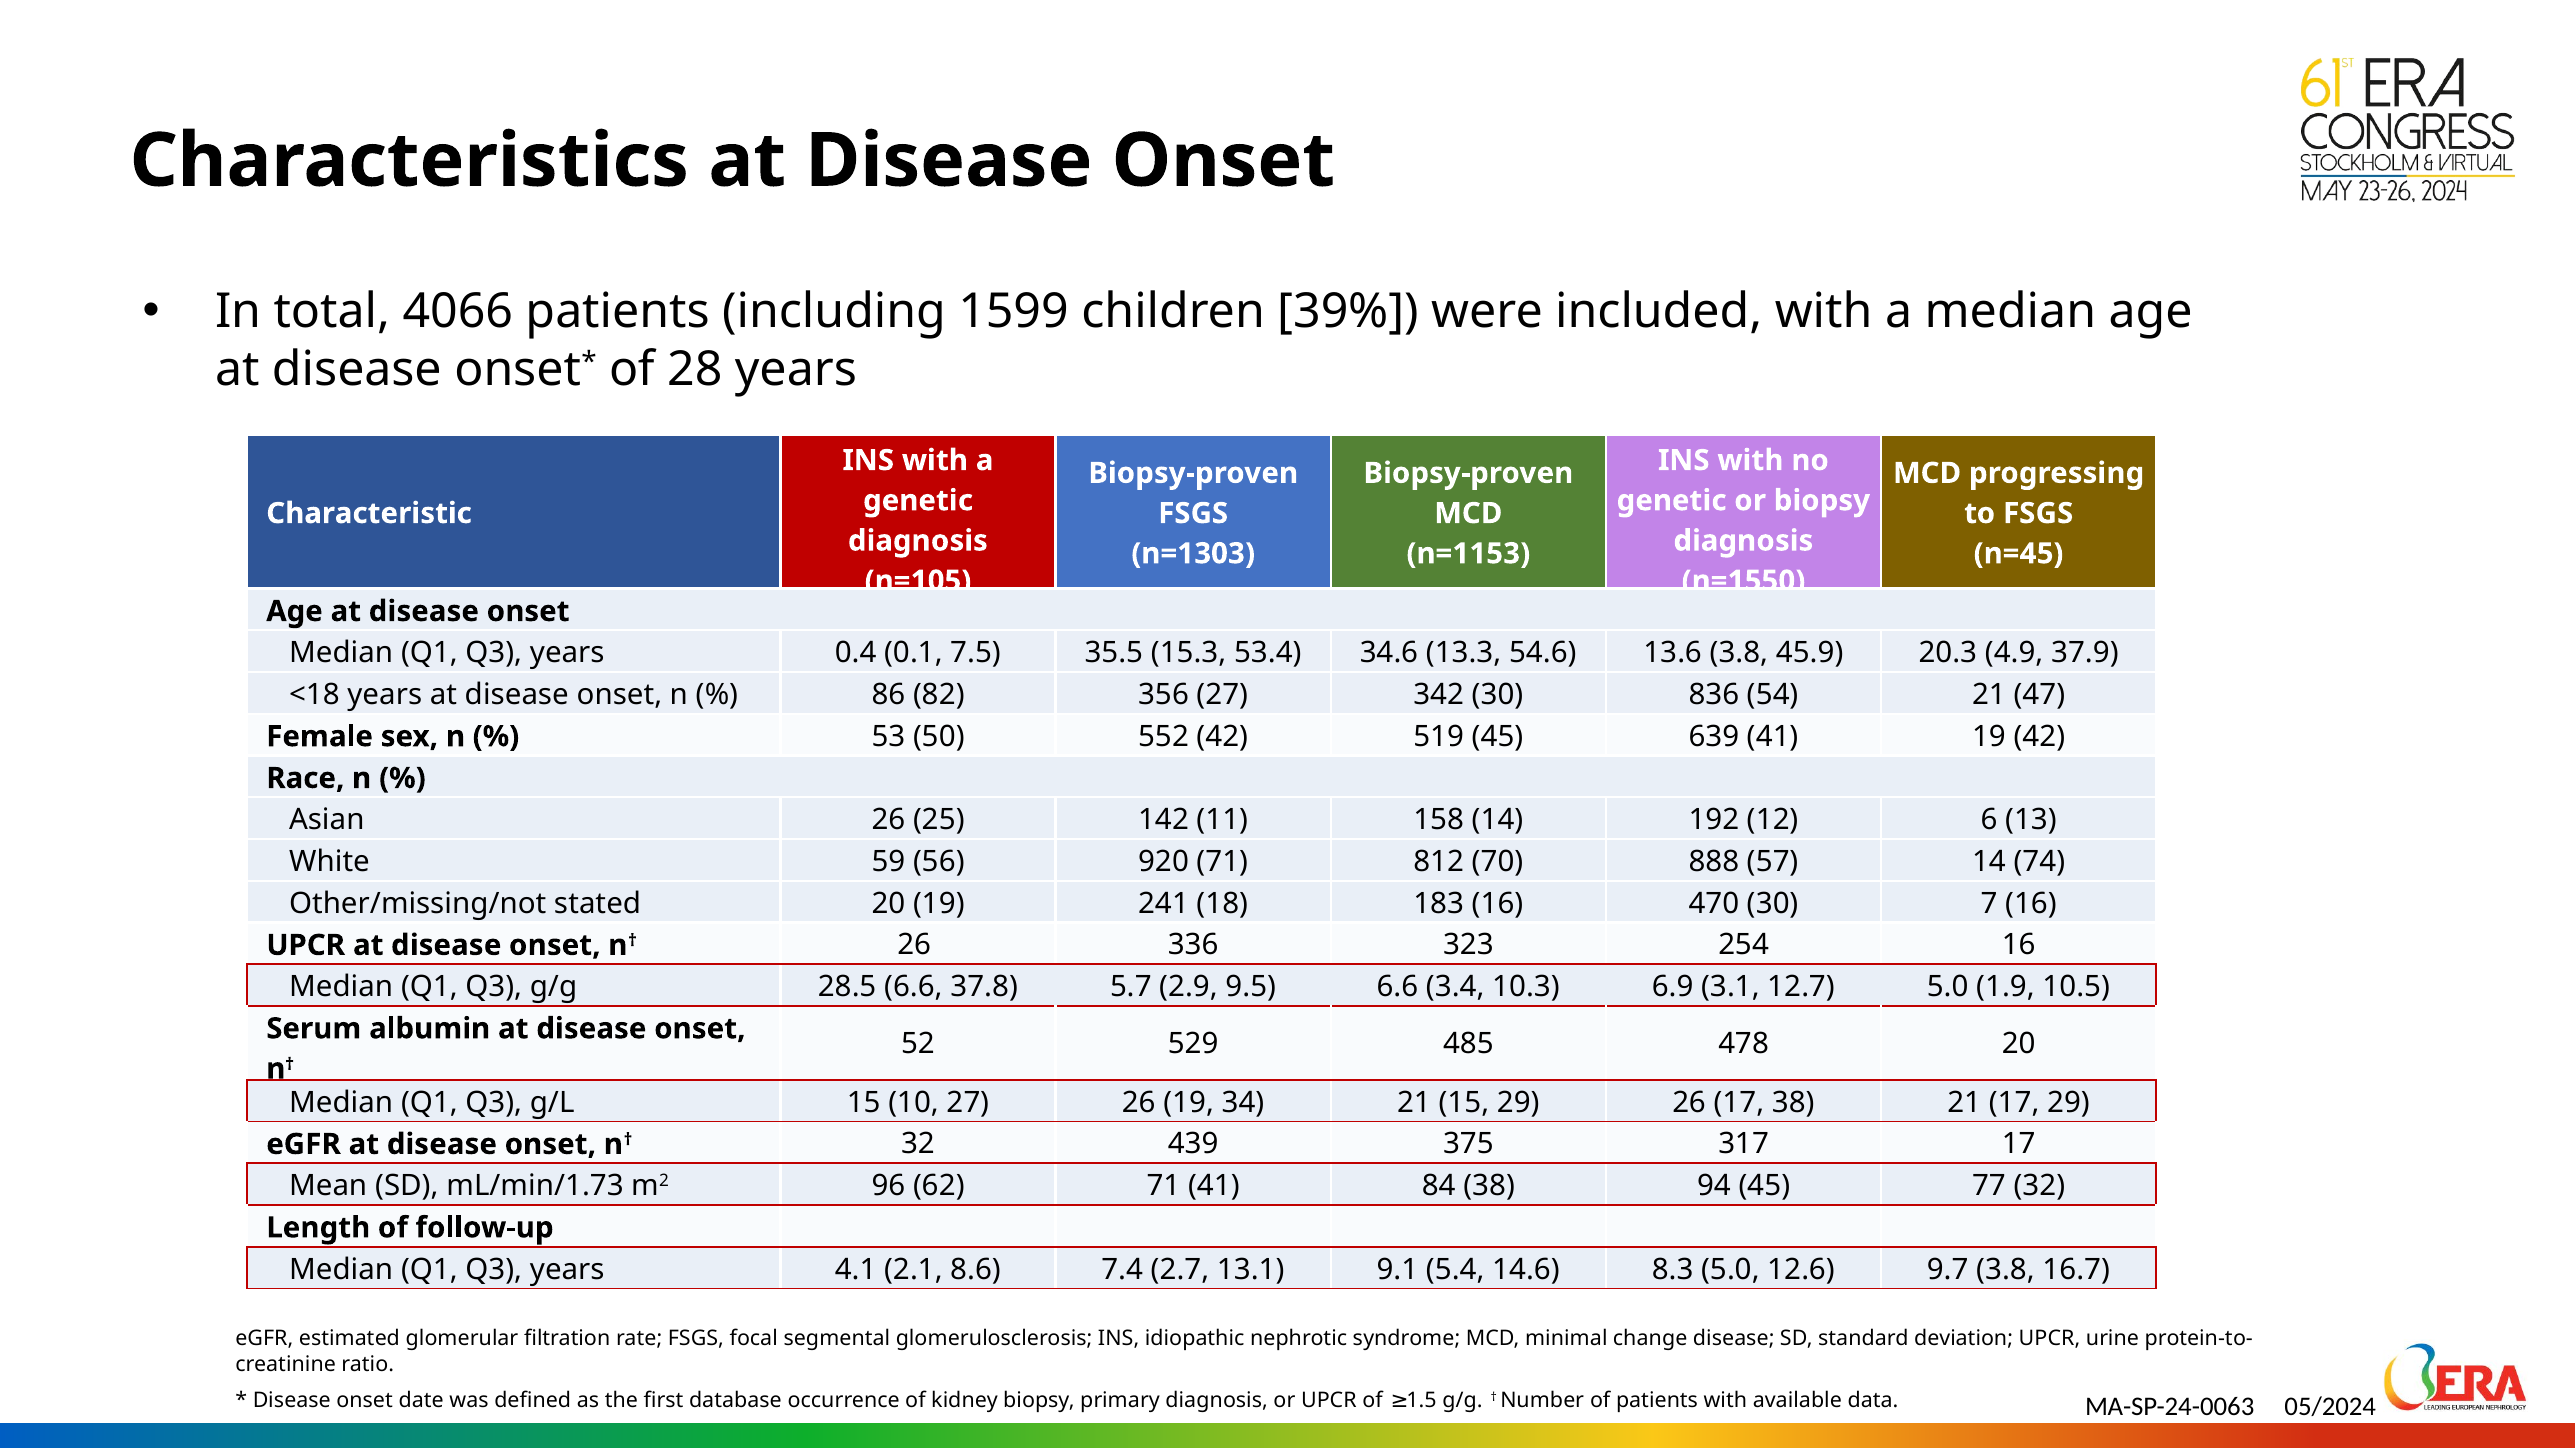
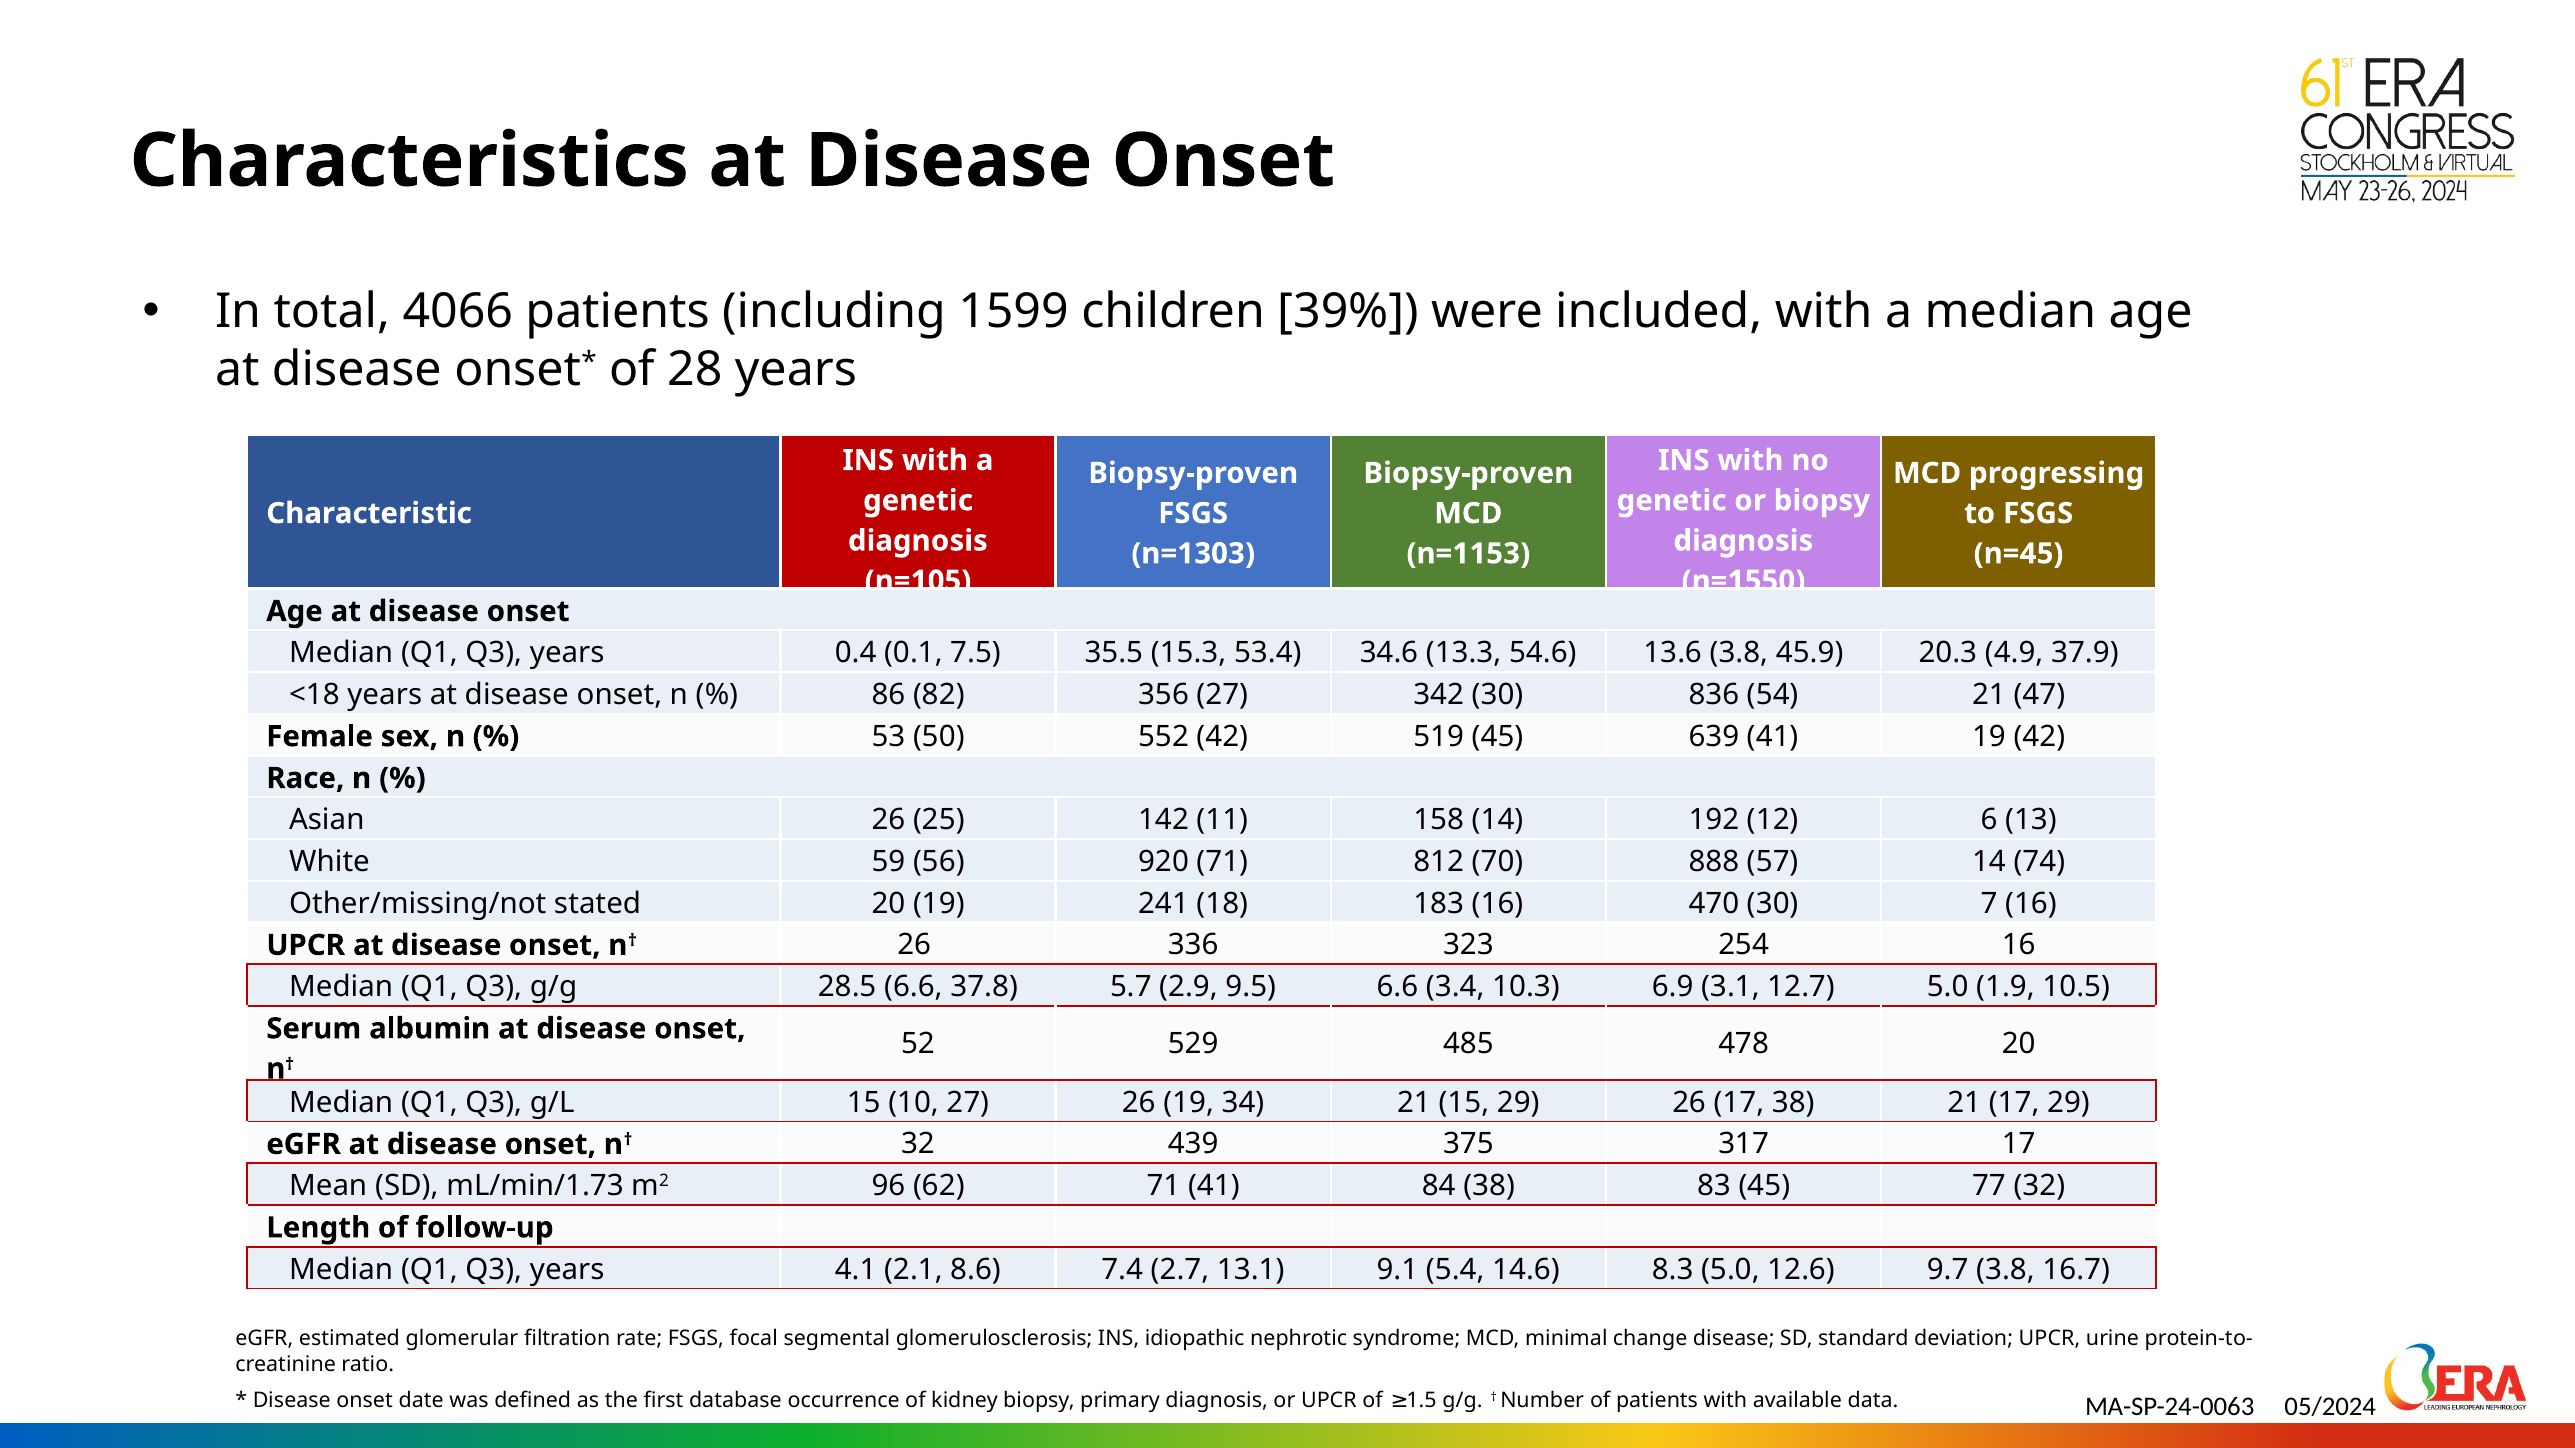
94: 94 -> 83
